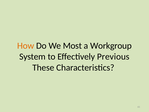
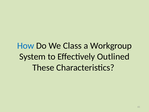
How colour: orange -> blue
Most: Most -> Class
Previous: Previous -> Outlined
